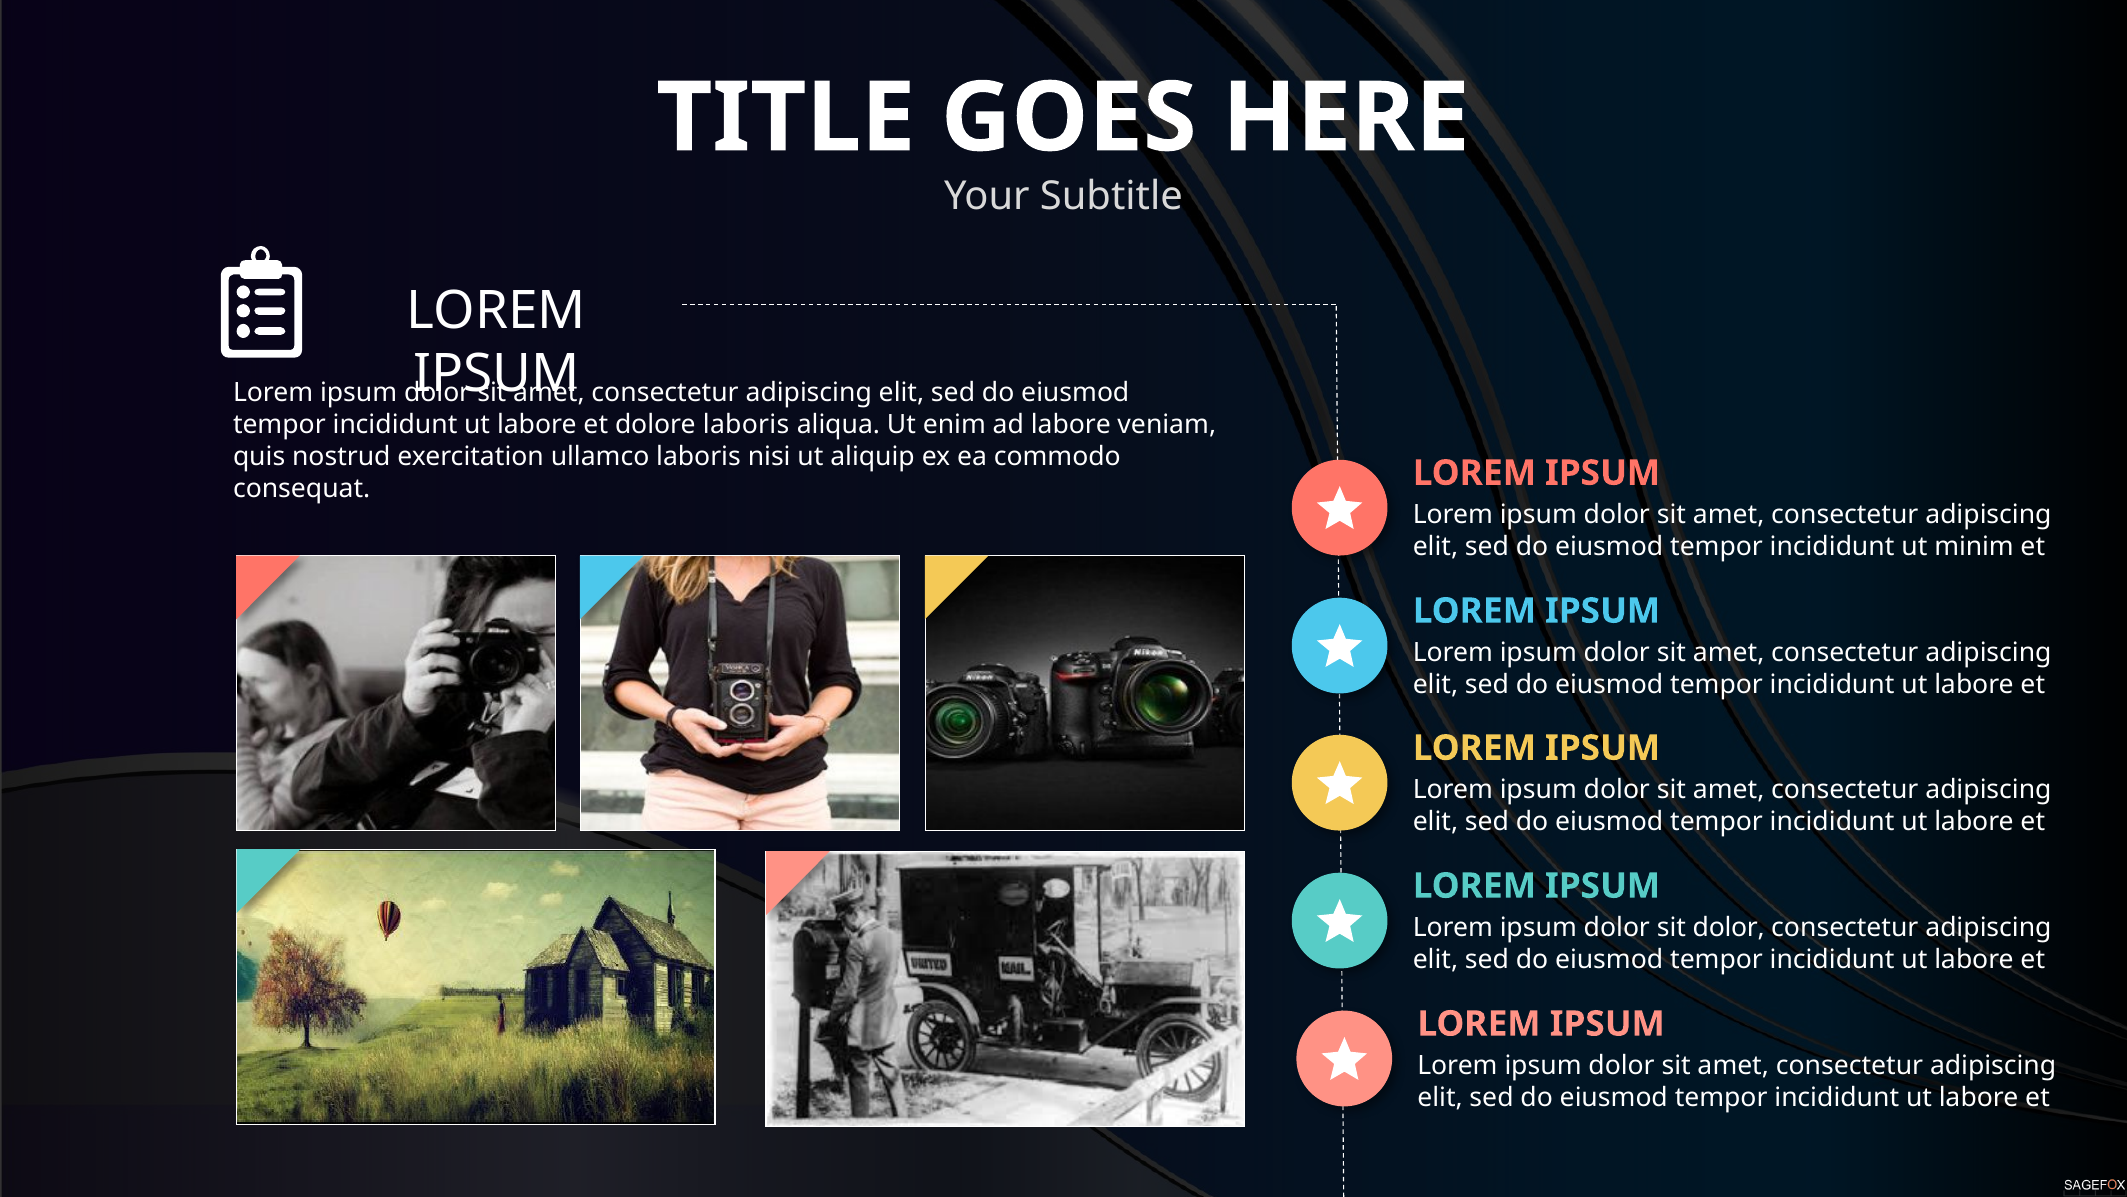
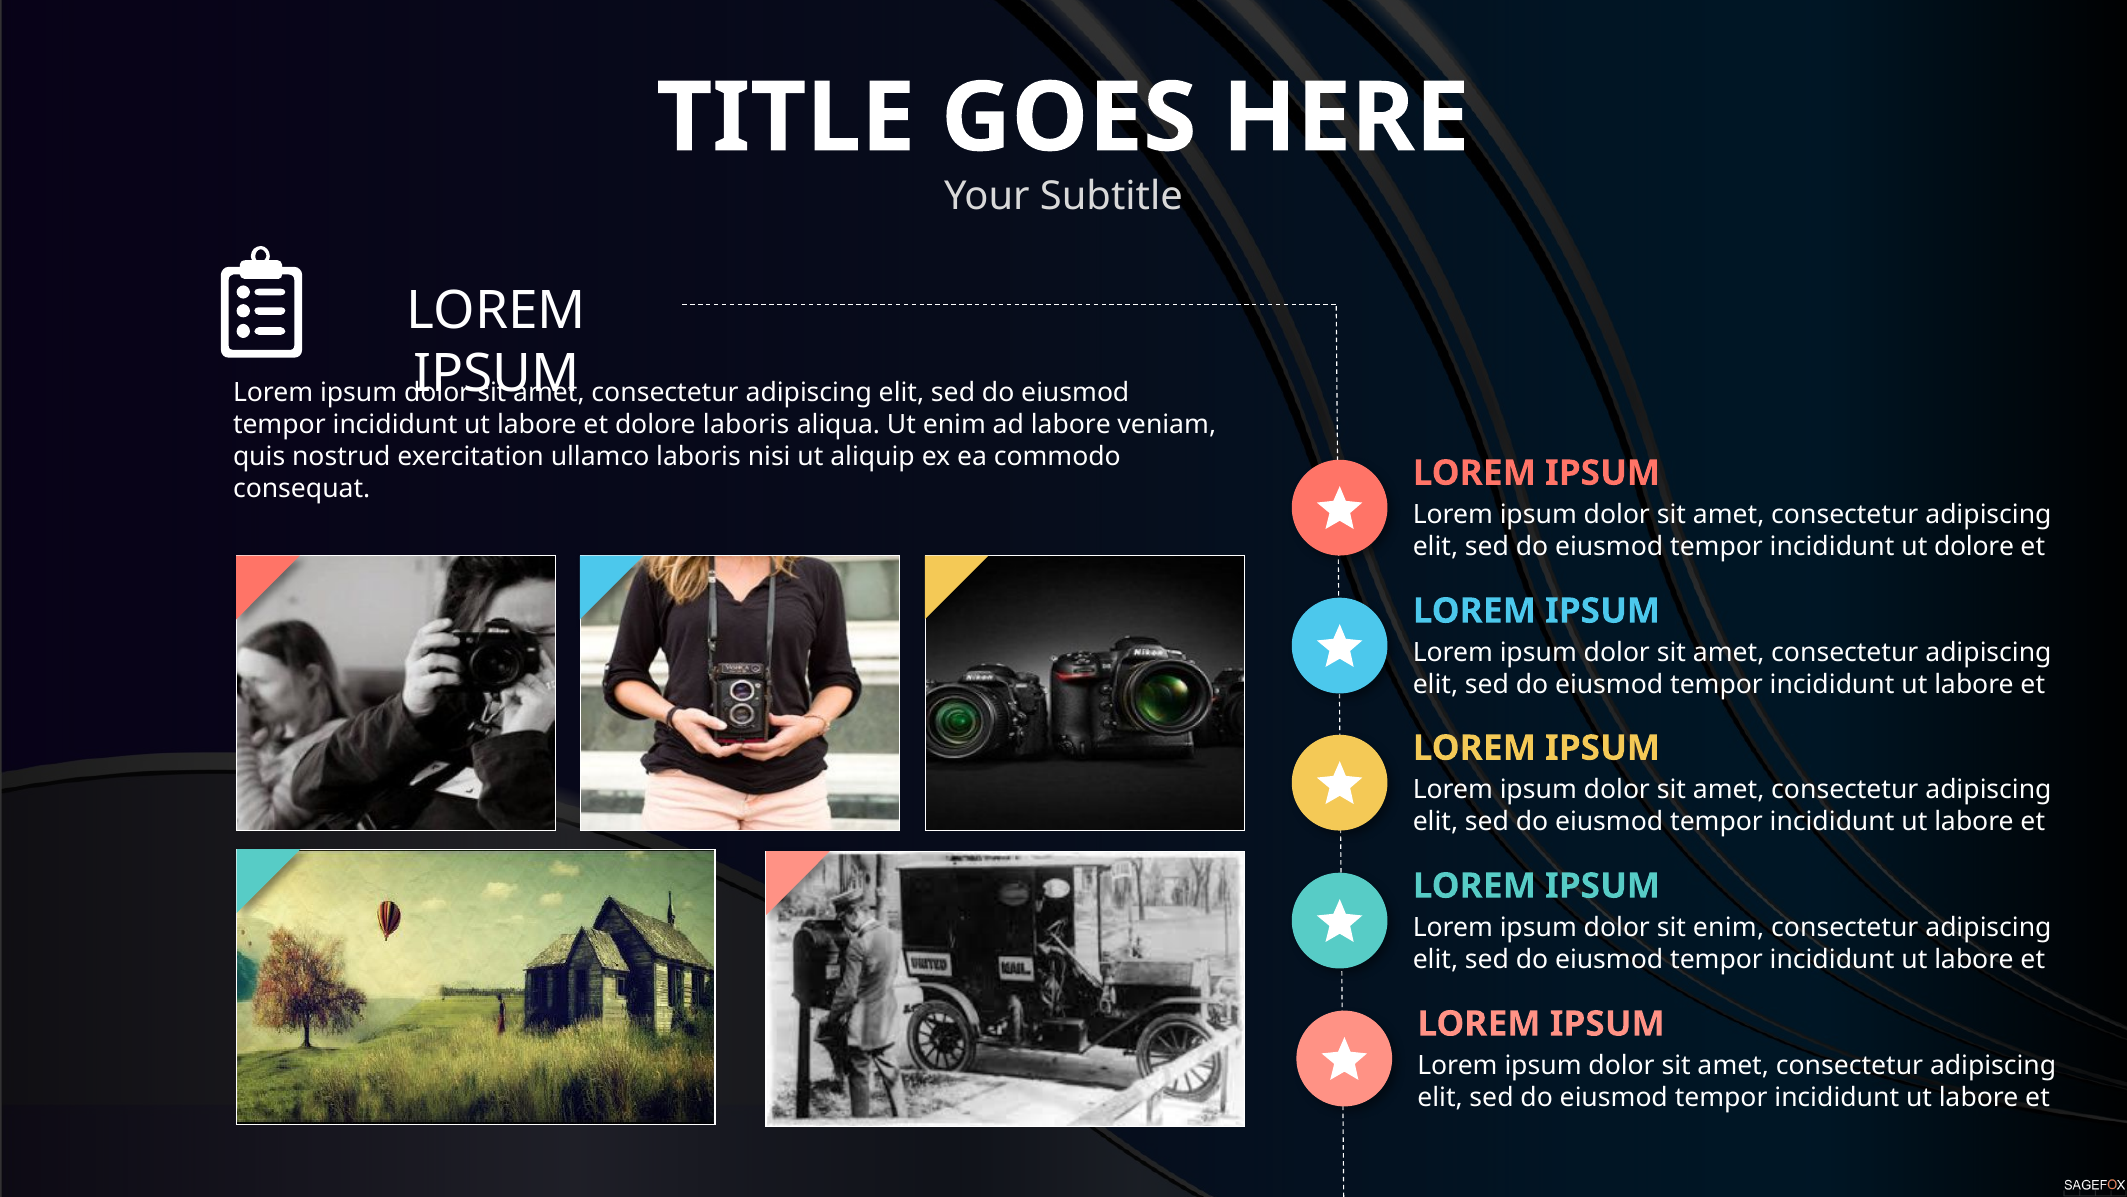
ut minim: minim -> dolore
sit dolor: dolor -> enim
